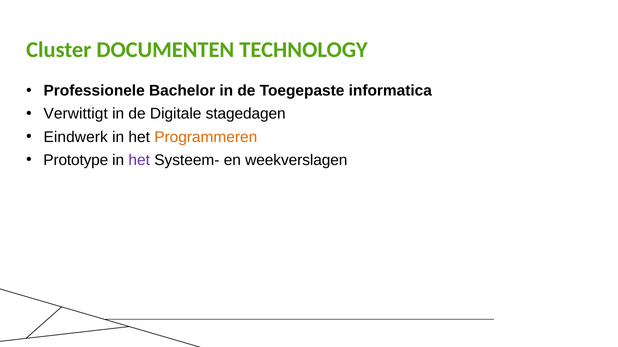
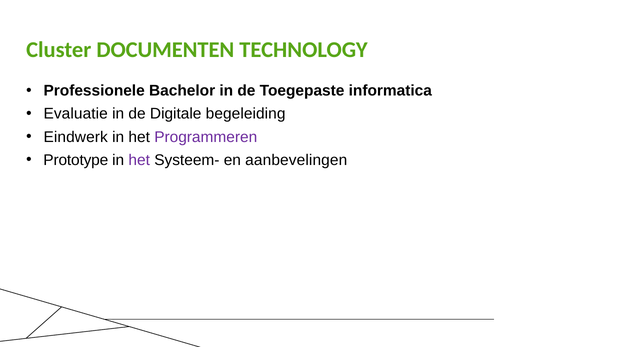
Verwittigt: Verwittigt -> Evaluatie
stagedagen: stagedagen -> begeleiding
Programmeren colour: orange -> purple
weekverslagen: weekverslagen -> aanbevelingen
